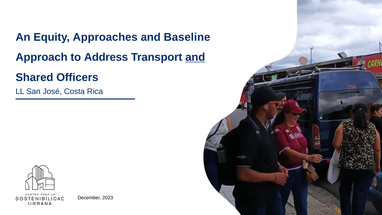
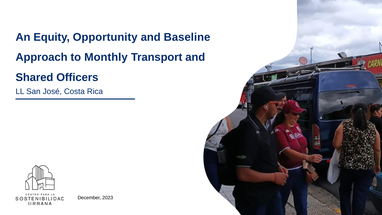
Approaches: Approaches -> Opportunity
Address: Address -> Monthly
and at (195, 57) underline: present -> none
